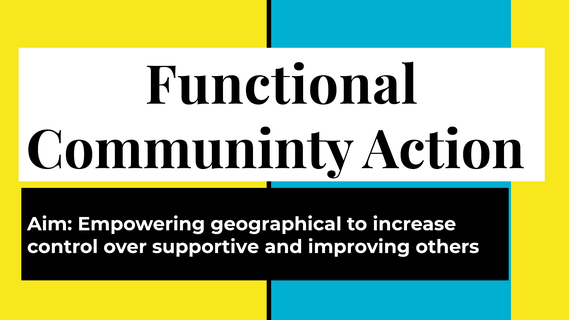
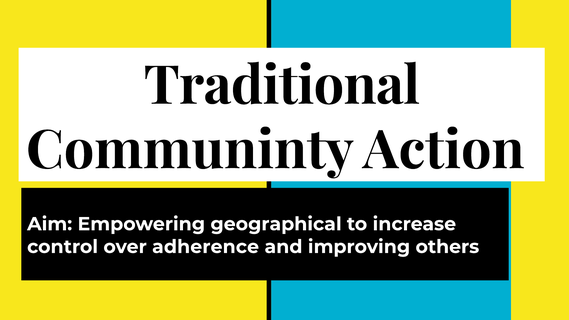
Functional: Functional -> Traditional
supportive: supportive -> adherence
